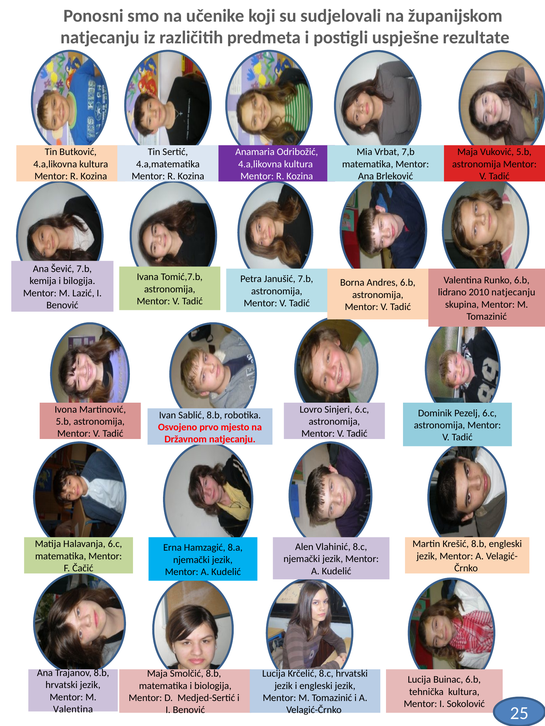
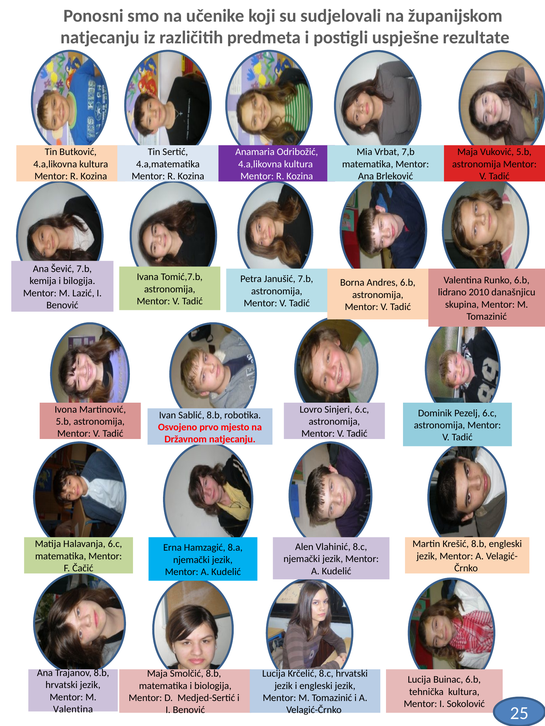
2010 natjecanju: natjecanju -> današnjicu
